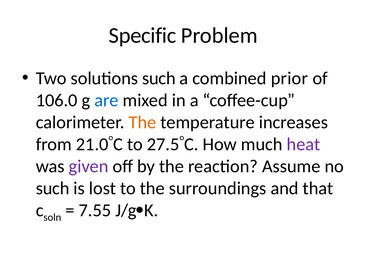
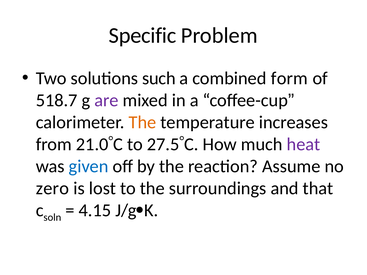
prior: prior -> form
106.0: 106.0 -> 518.7
are colour: blue -> purple
given colour: purple -> blue
such at (53, 188): such -> zero
7.55: 7.55 -> 4.15
